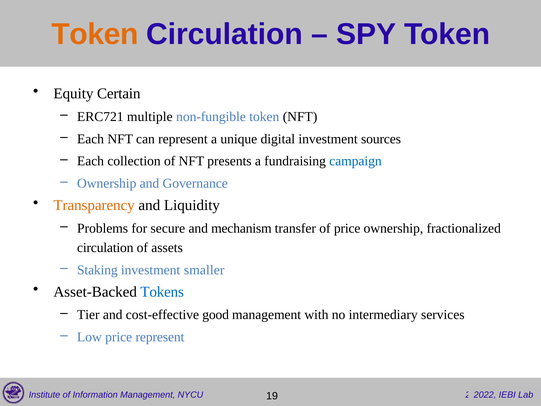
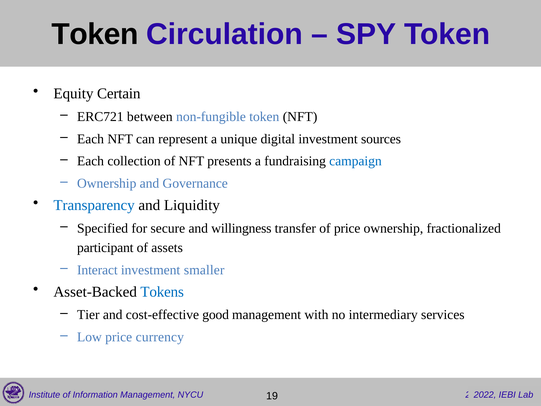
Token at (95, 34) colour: orange -> black
multiple: multiple -> between
Transparency colour: orange -> blue
Problems: Problems -> Specified
mechanism: mechanism -> willingness
circulation at (105, 248): circulation -> participant
Staking: Staking -> Interact
price represent: represent -> currency
